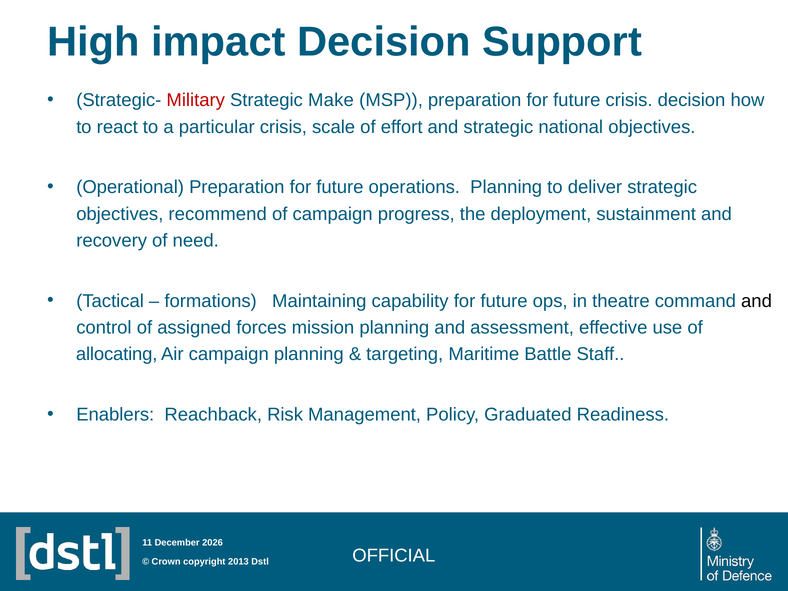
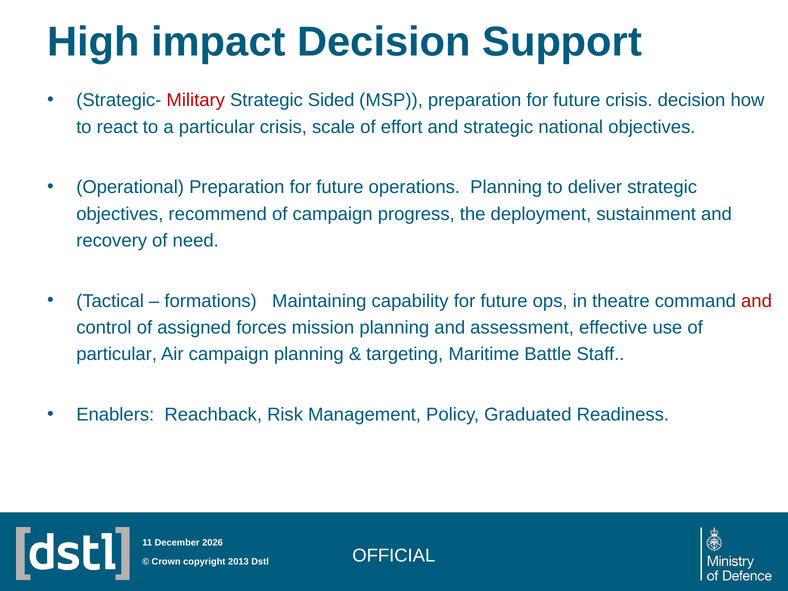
Make: Make -> Sided
and at (757, 301) colour: black -> red
allocating at (117, 354): allocating -> particular
